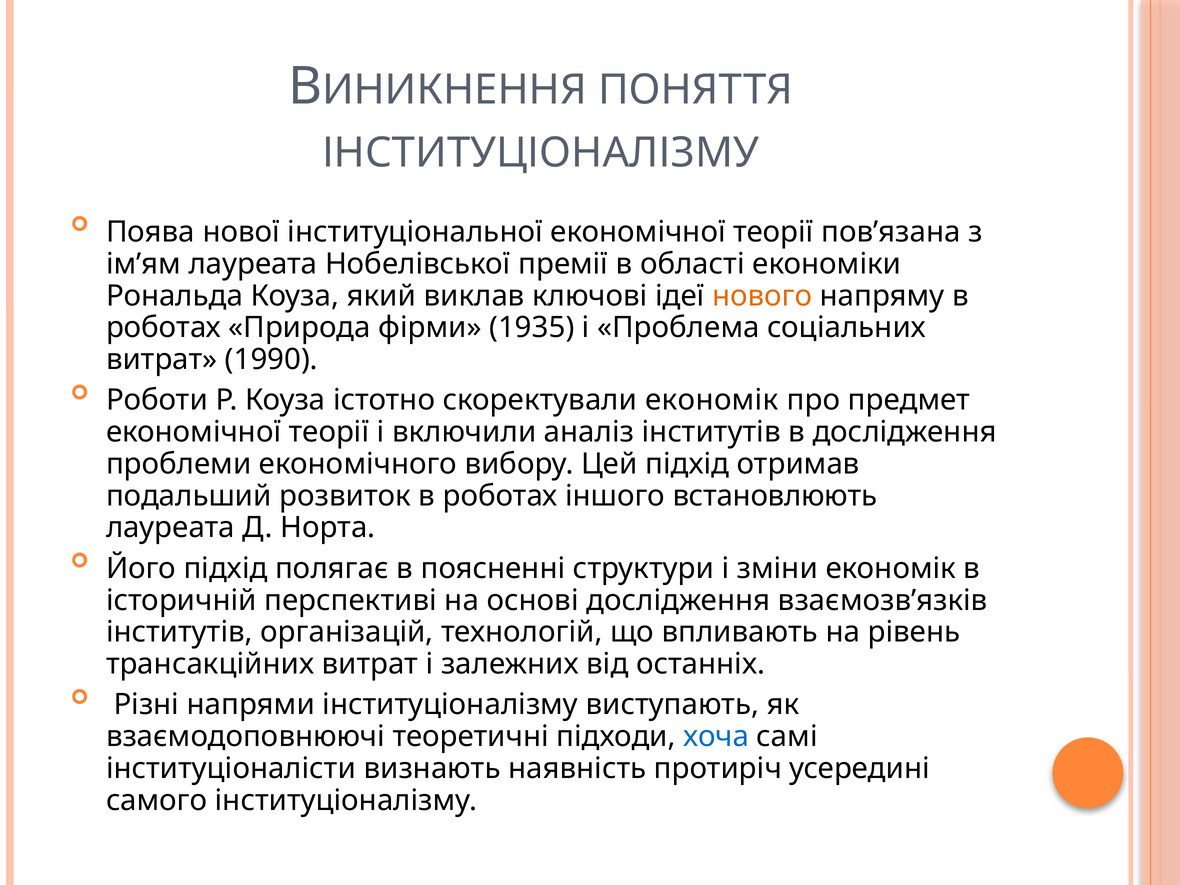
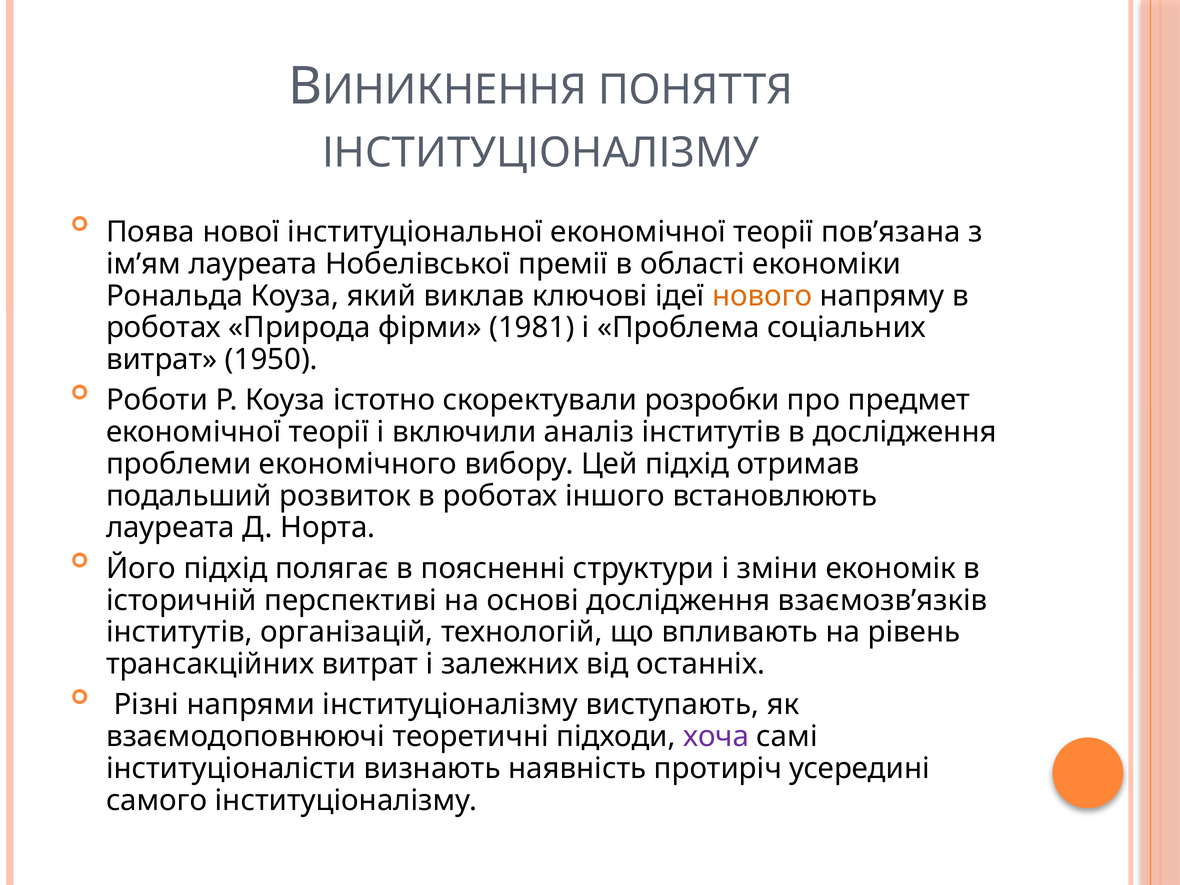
1935: 1935 -> 1981
1990: 1990 -> 1950
скоректували економік: економік -> розробки
хоча colour: blue -> purple
